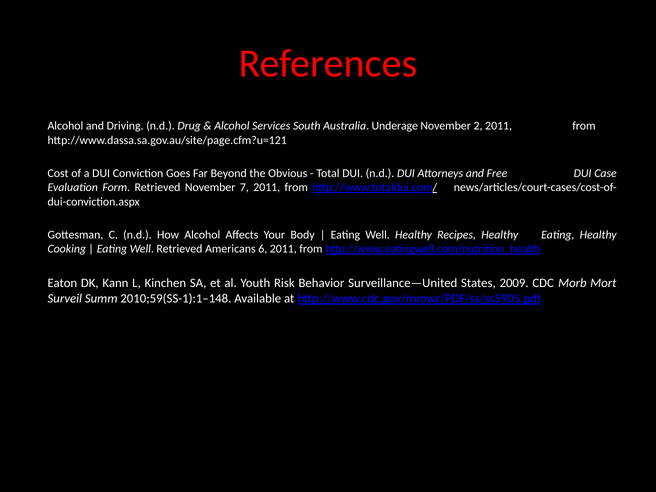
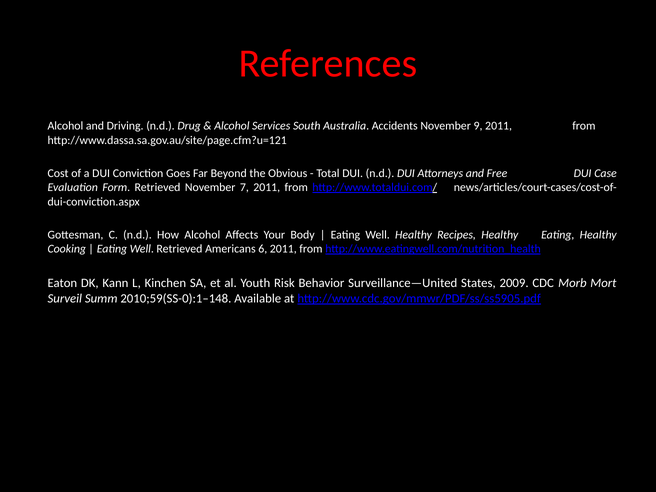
Underage: Underage -> Accidents
2: 2 -> 9
2010;59(SS-1):1–148: 2010;59(SS-1):1–148 -> 2010;59(SS-0):1–148
